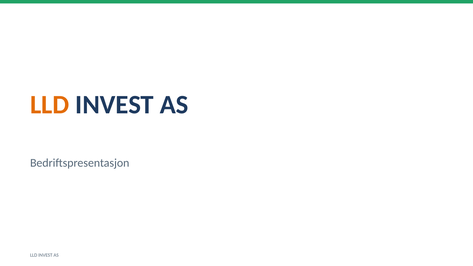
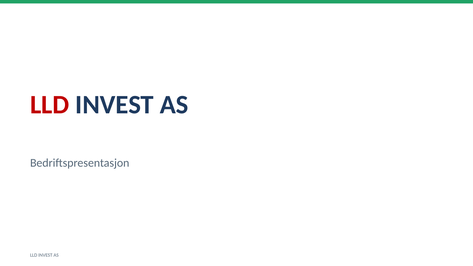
LLD at (50, 105) colour: orange -> red
